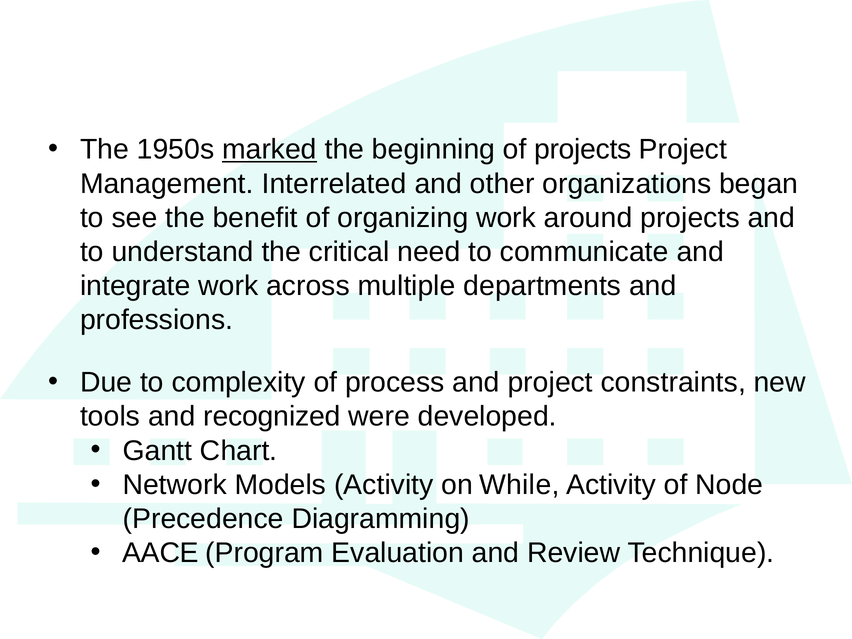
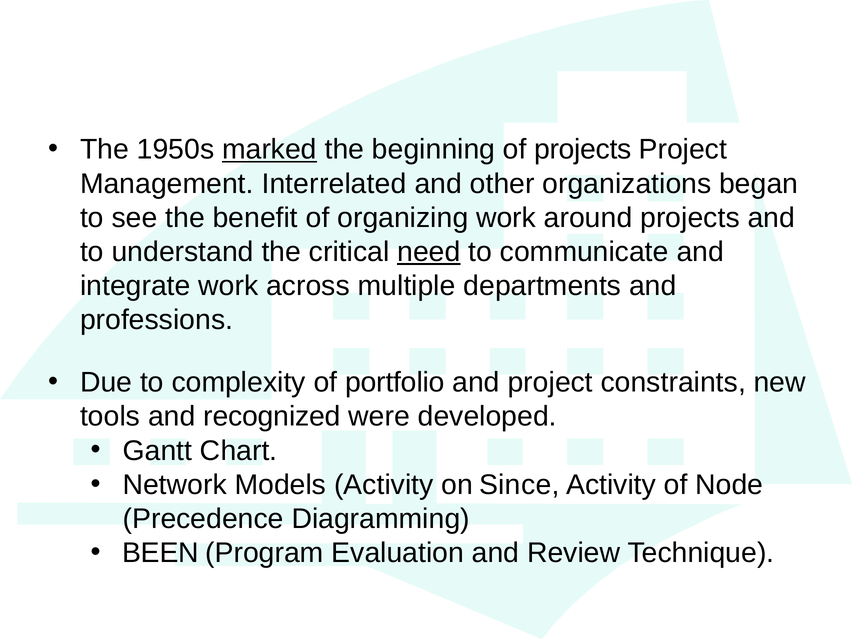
need underline: none -> present
process: process -> portfolio
While: While -> Since
AACE: AACE -> BEEN
